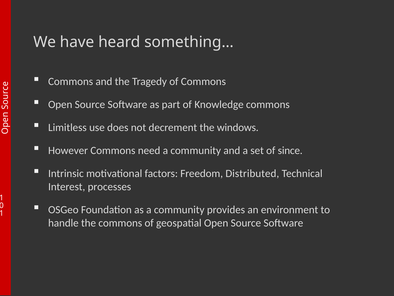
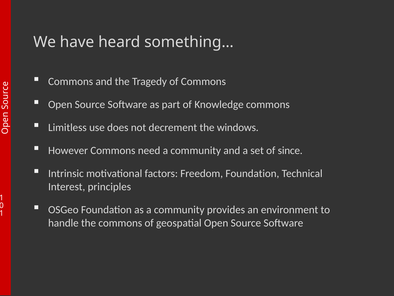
Freedom Distributed: Distributed -> Foundation
processes: processes -> principles
